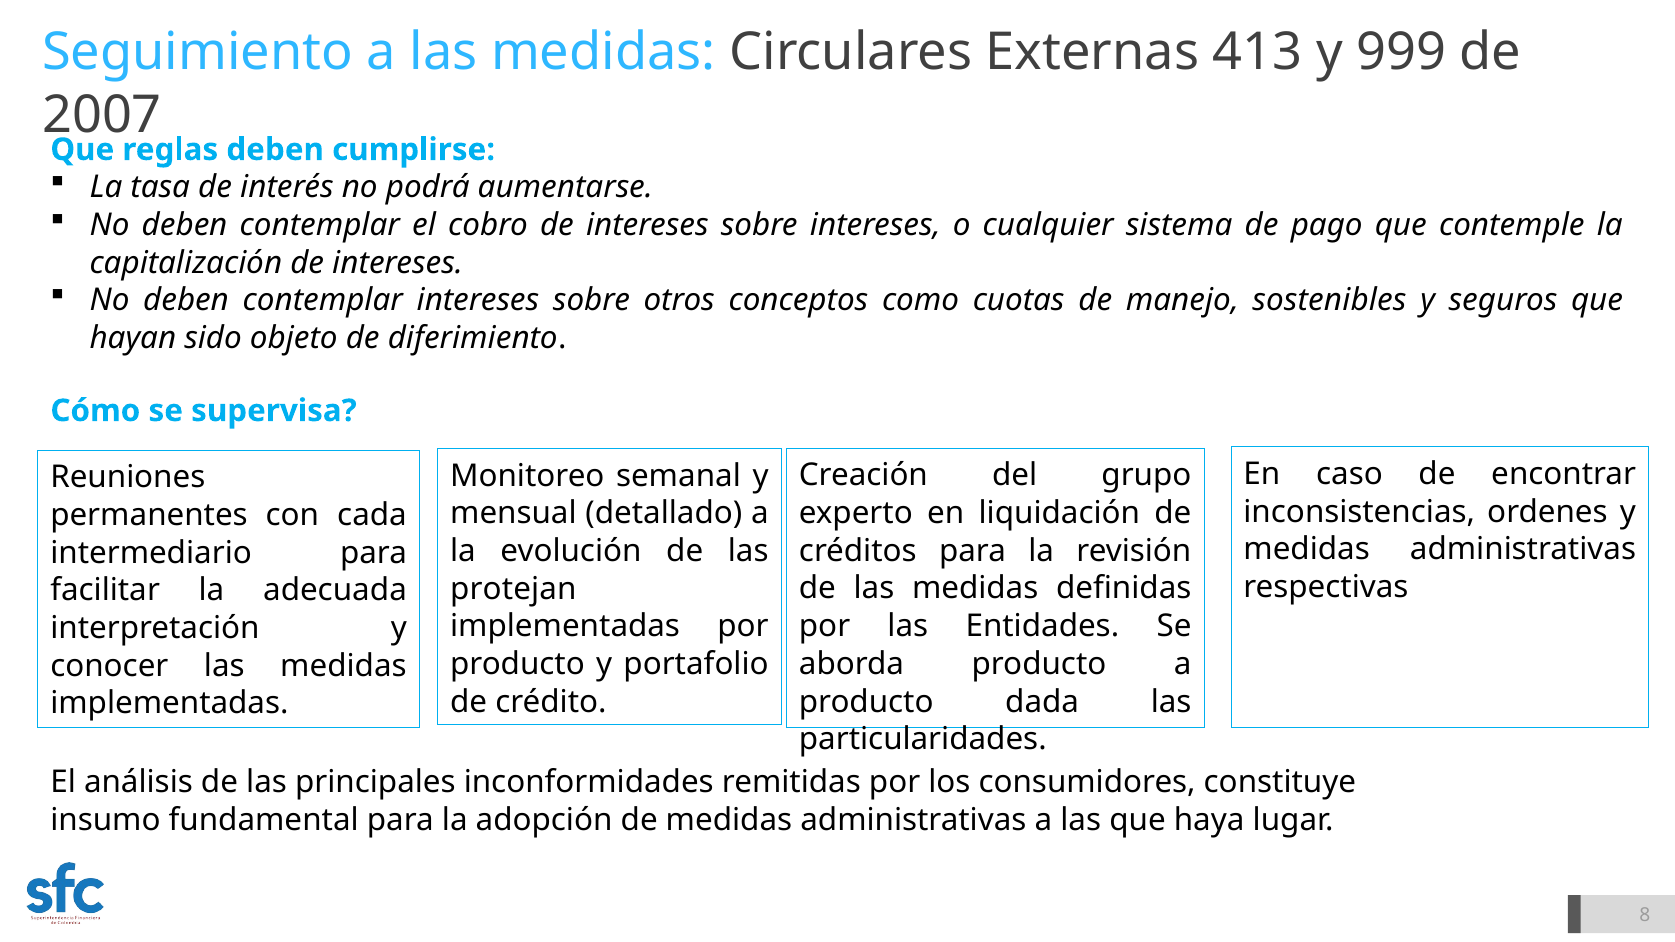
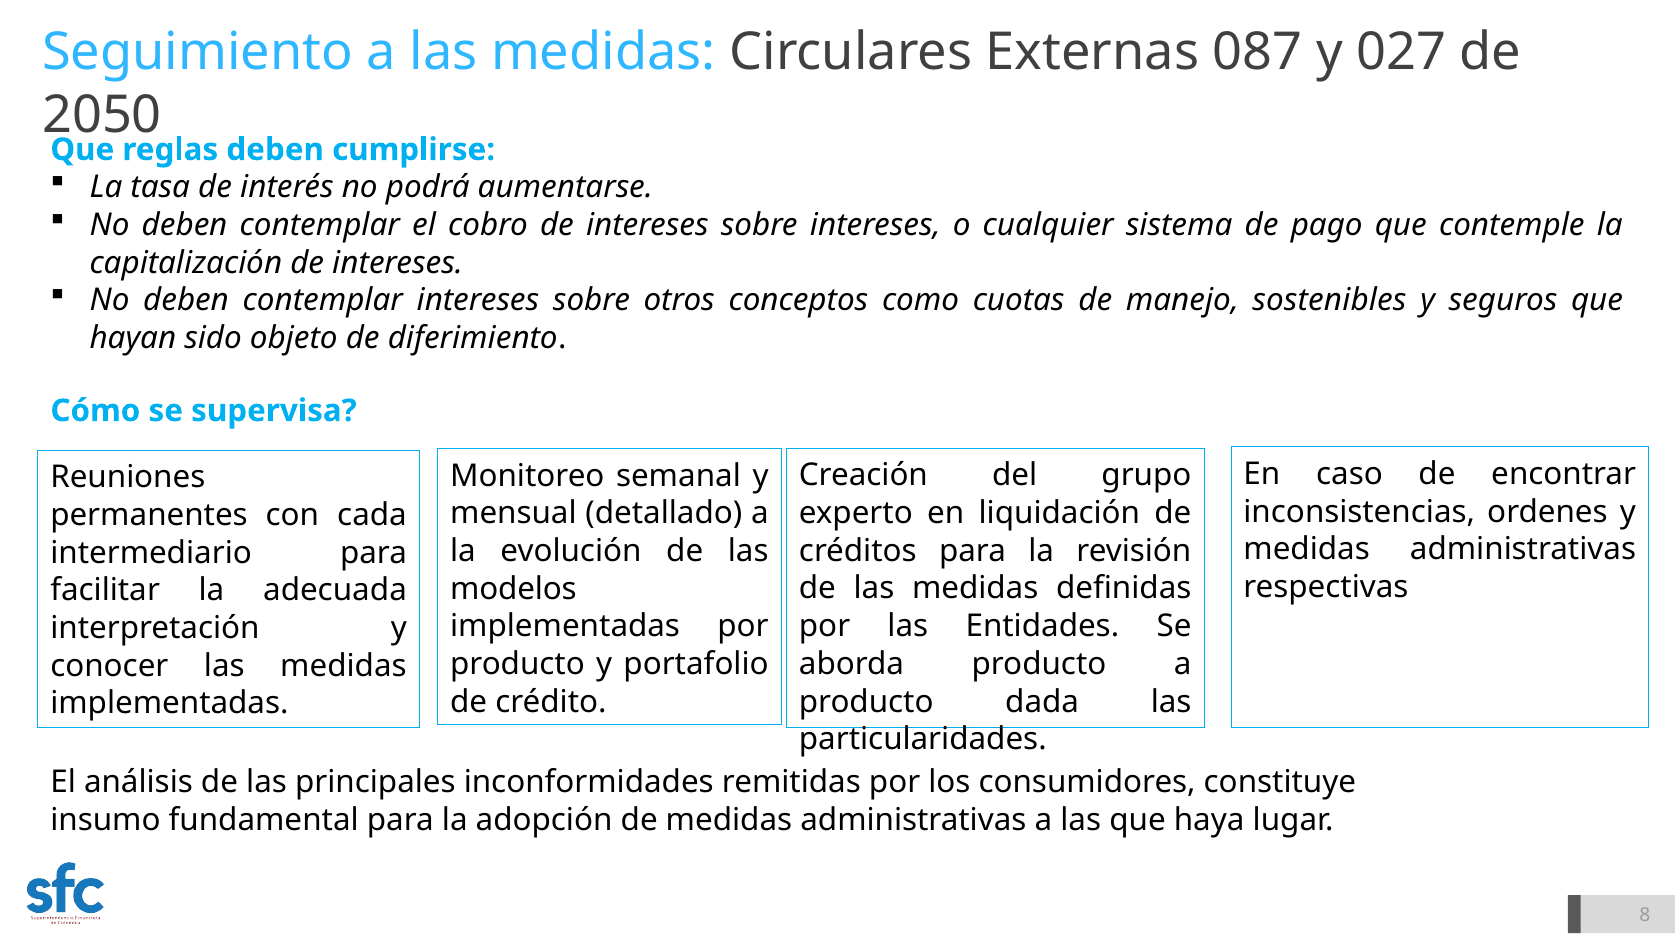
413: 413 -> 087
999: 999 -> 027
2007: 2007 -> 2050
protejan: protejan -> modelos
